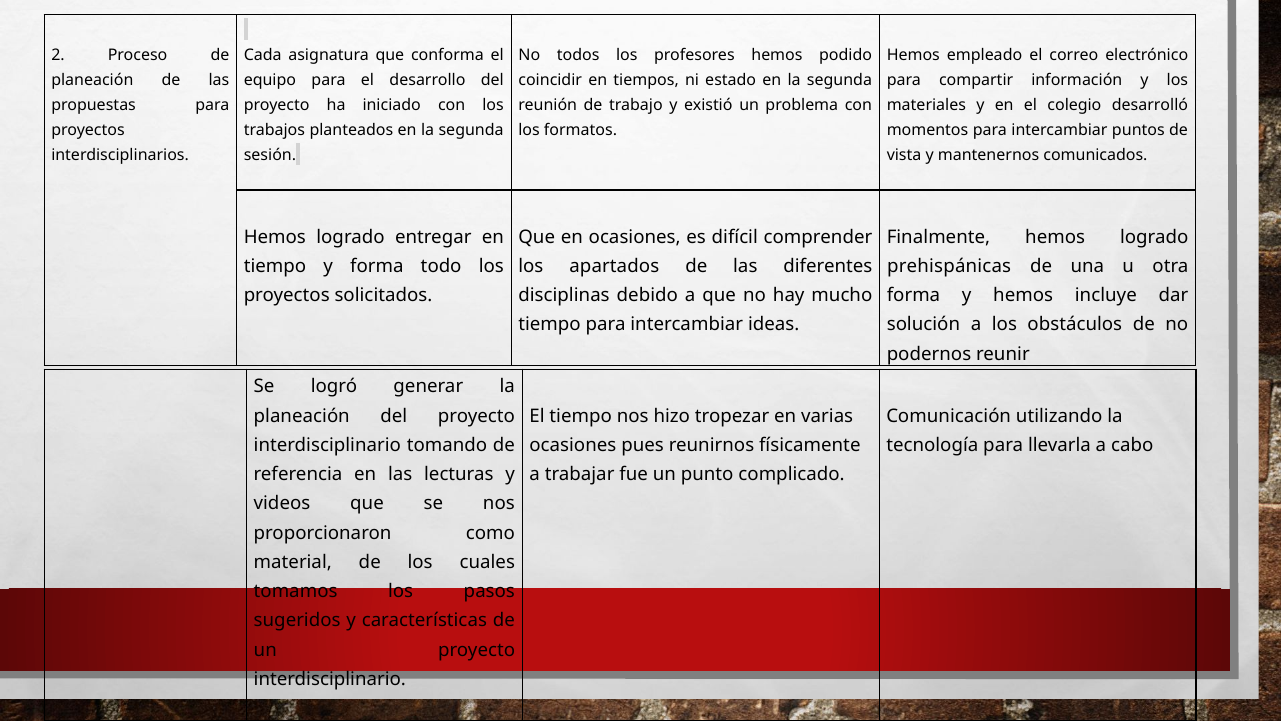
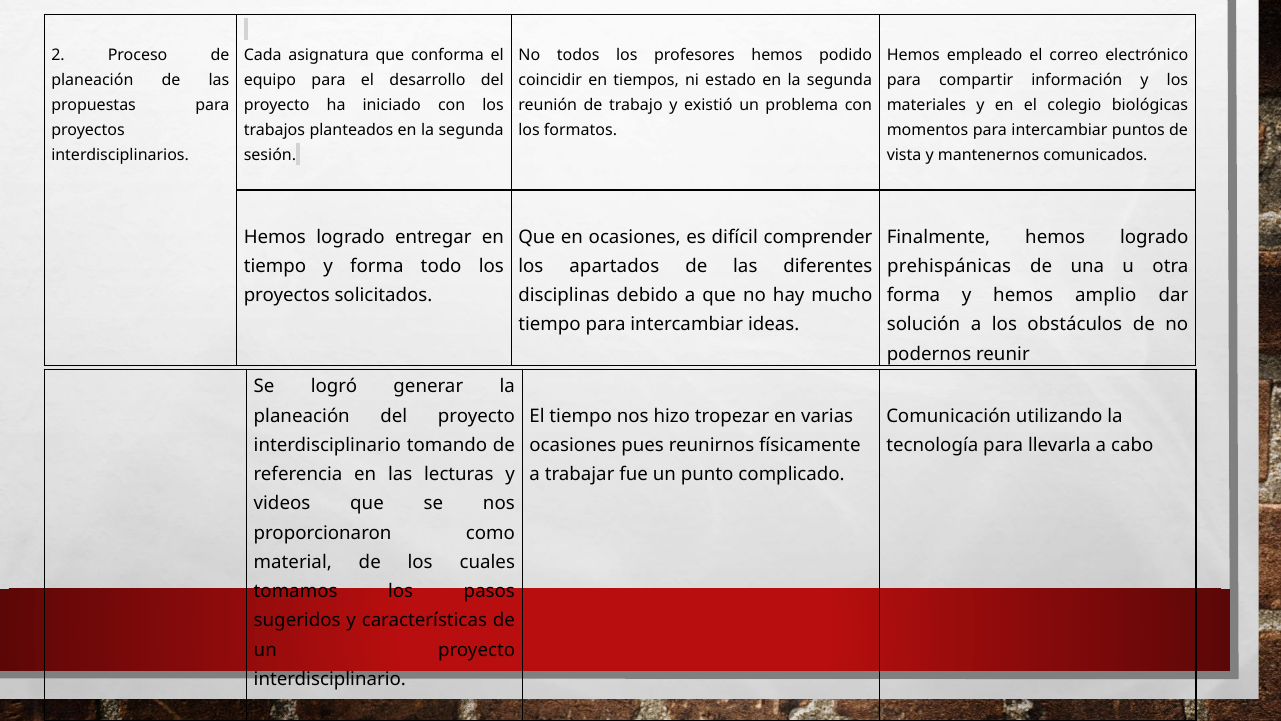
desarrolló: desarrolló -> biológicas
incluye: incluye -> amplio
